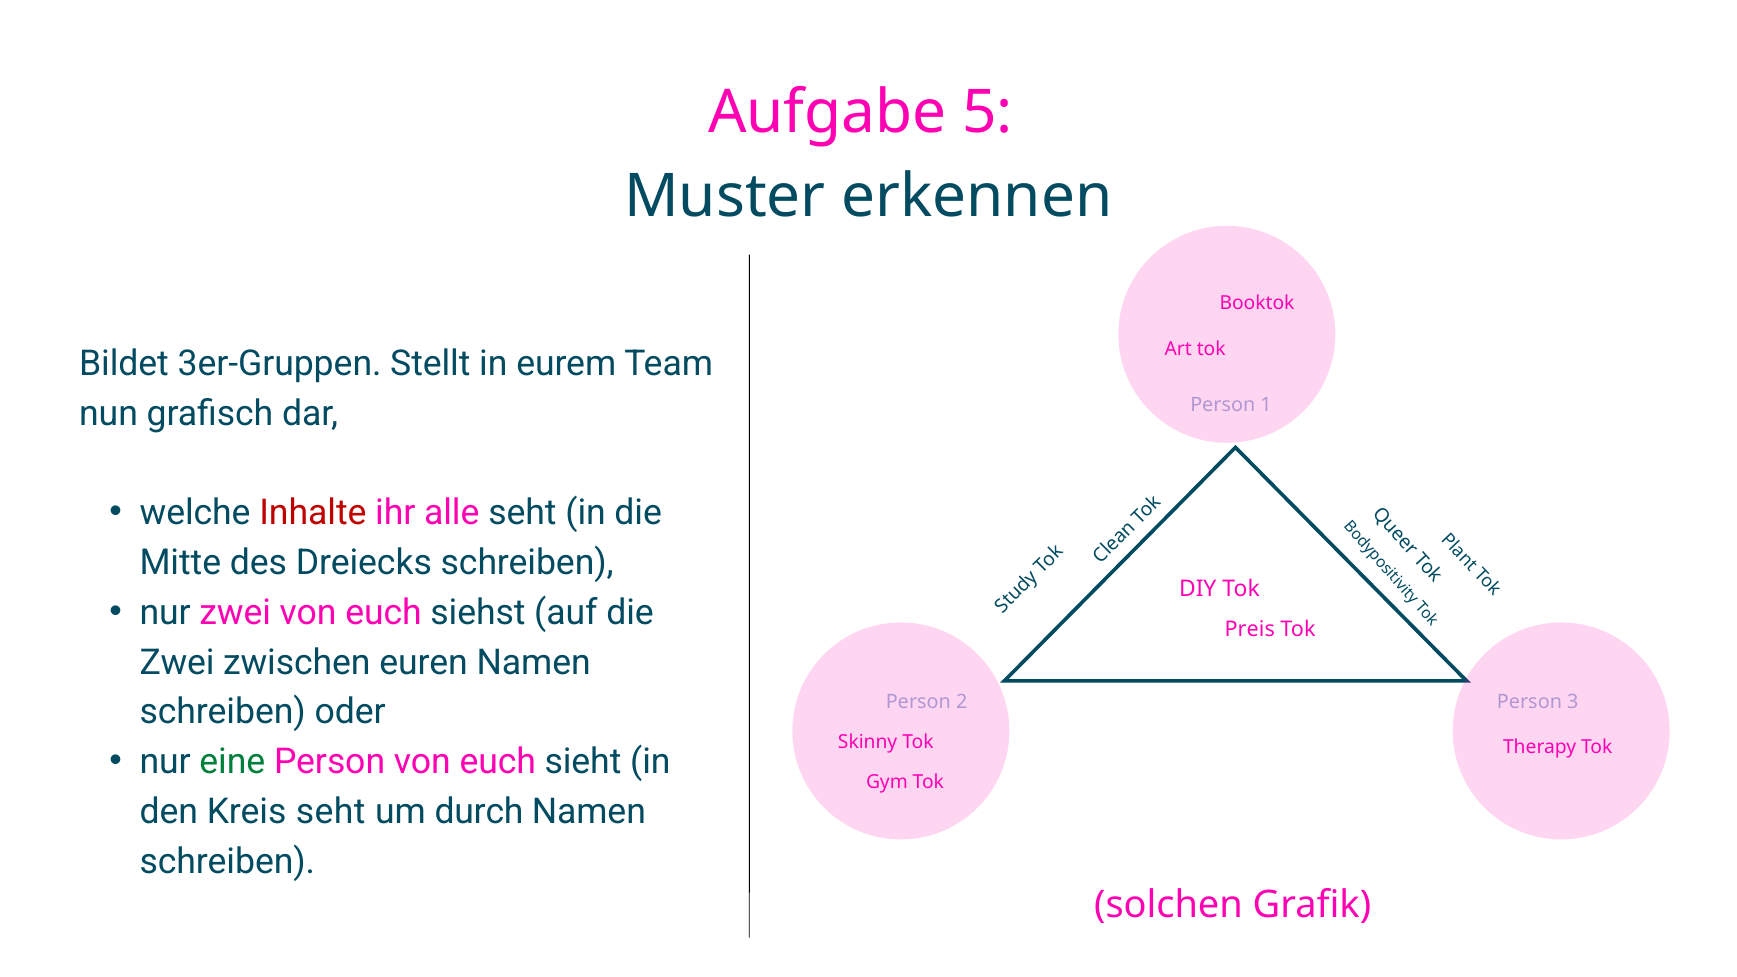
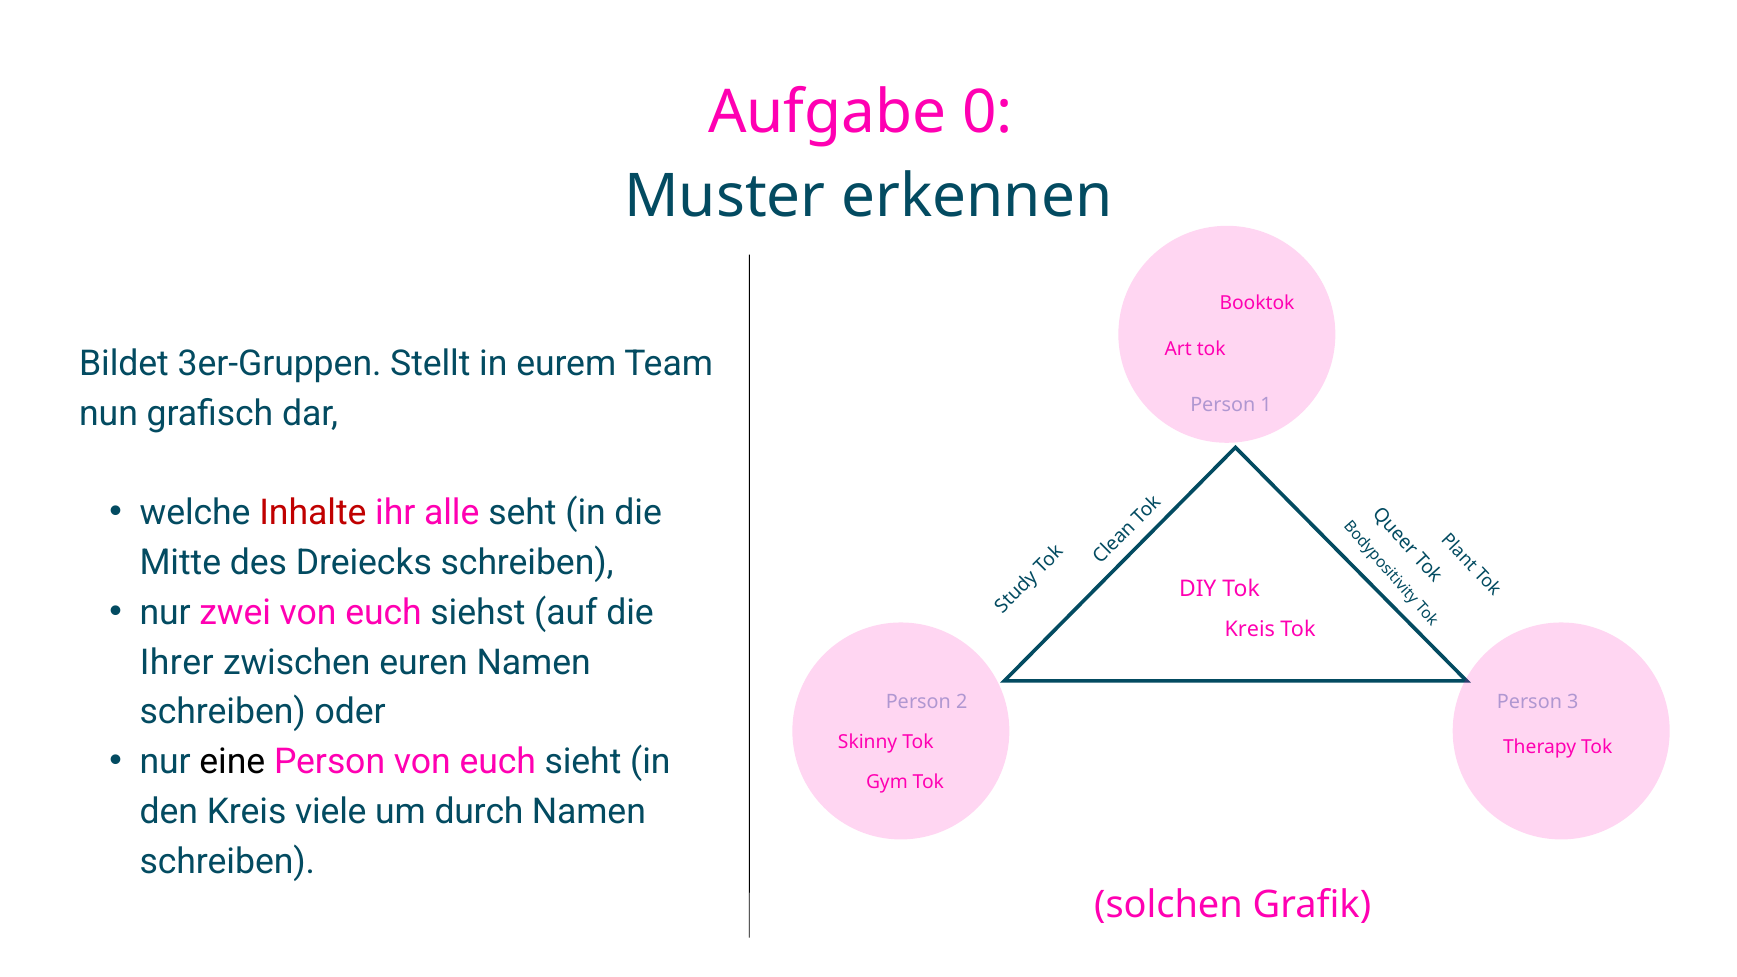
5: 5 -> 0
Preis at (1250, 630): Preis -> Kreis
Zwei at (177, 662): Zwei -> Ihrer
eine colour: green -> black
Kreis seht: seht -> viele
